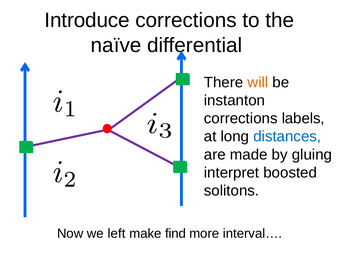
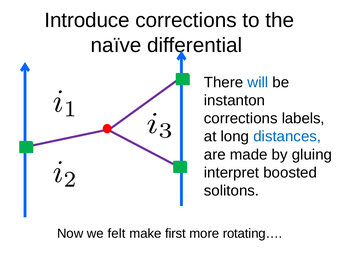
will colour: orange -> blue
left: left -> felt
find: find -> first
interval…: interval… -> rotating…
